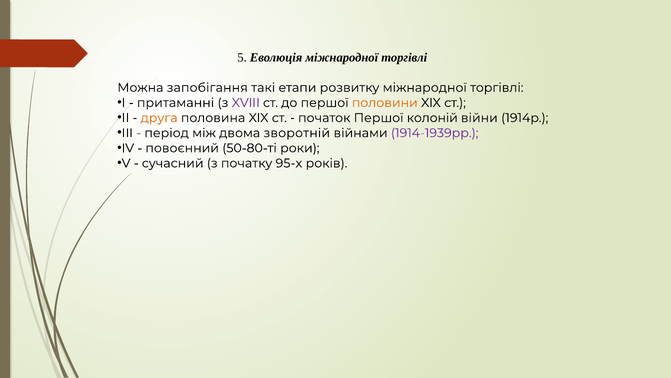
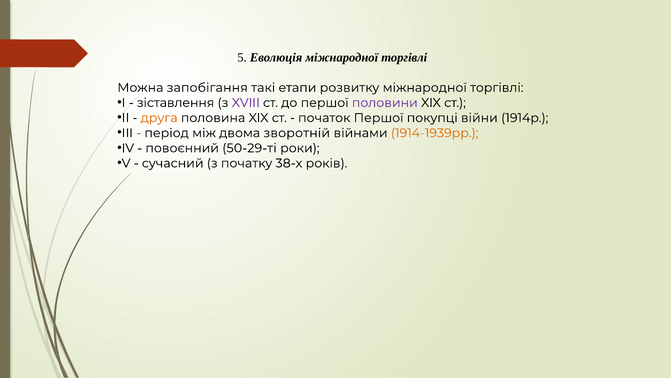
притаманні: притаманні -> зіставлення
половини colour: orange -> purple
колоній: колоній -> покупці
1914-1939рр colour: purple -> orange
50-80-ті: 50-80-ті -> 50-29-ті
95-х: 95-х -> 38-х
